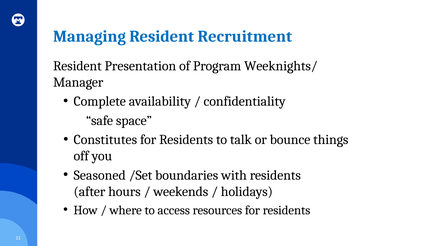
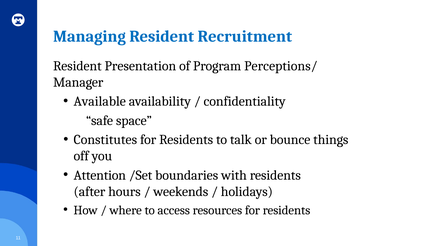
Weeknights/: Weeknights/ -> Perceptions/
Complete: Complete -> Available
Seasoned: Seasoned -> Attention
